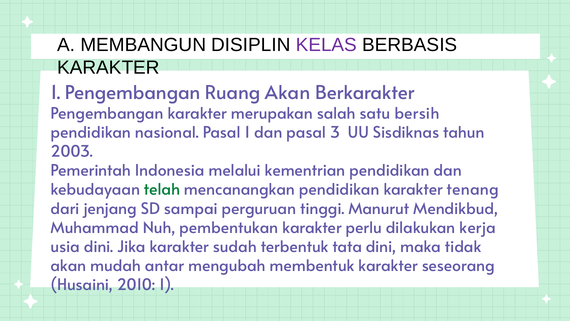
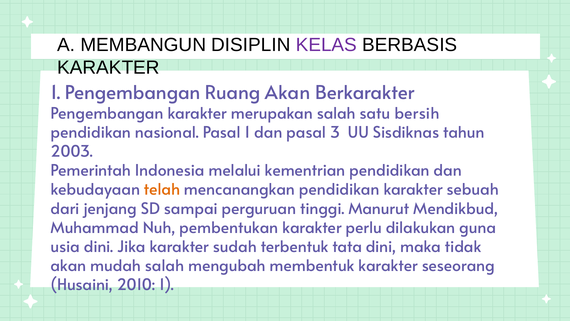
telah colour: green -> orange
tenang: tenang -> sebuah
kerja: kerja -> guna
mudah antar: antar -> salah
